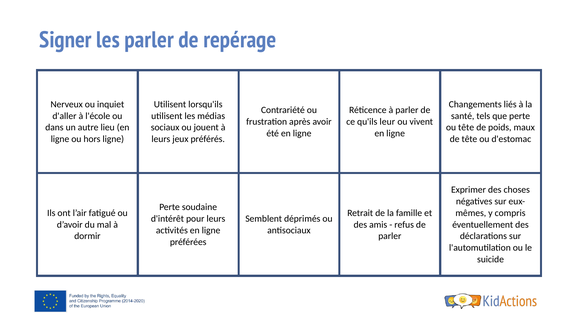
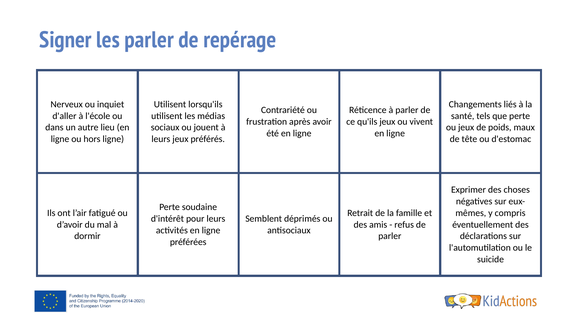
qu'ils leur: leur -> jeux
ou tête: tête -> jeux
